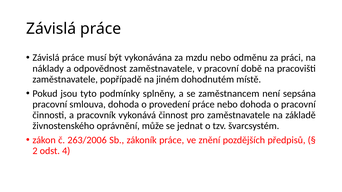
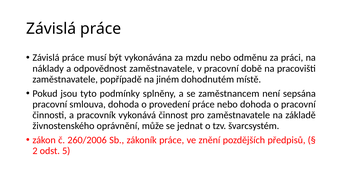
263/2006: 263/2006 -> 260/2006
4: 4 -> 5
